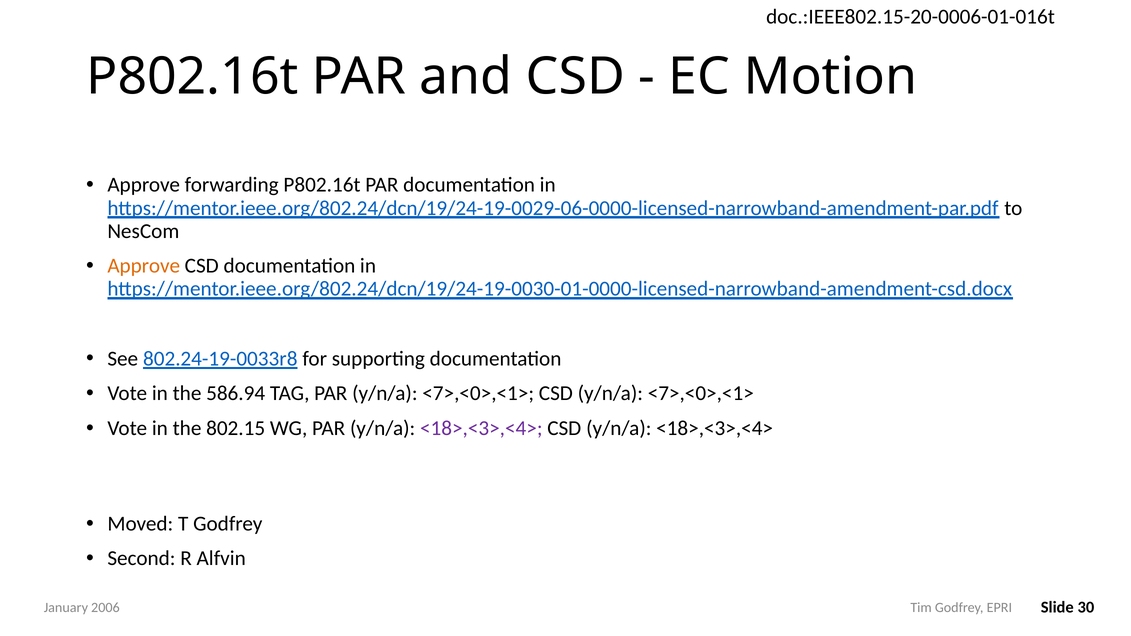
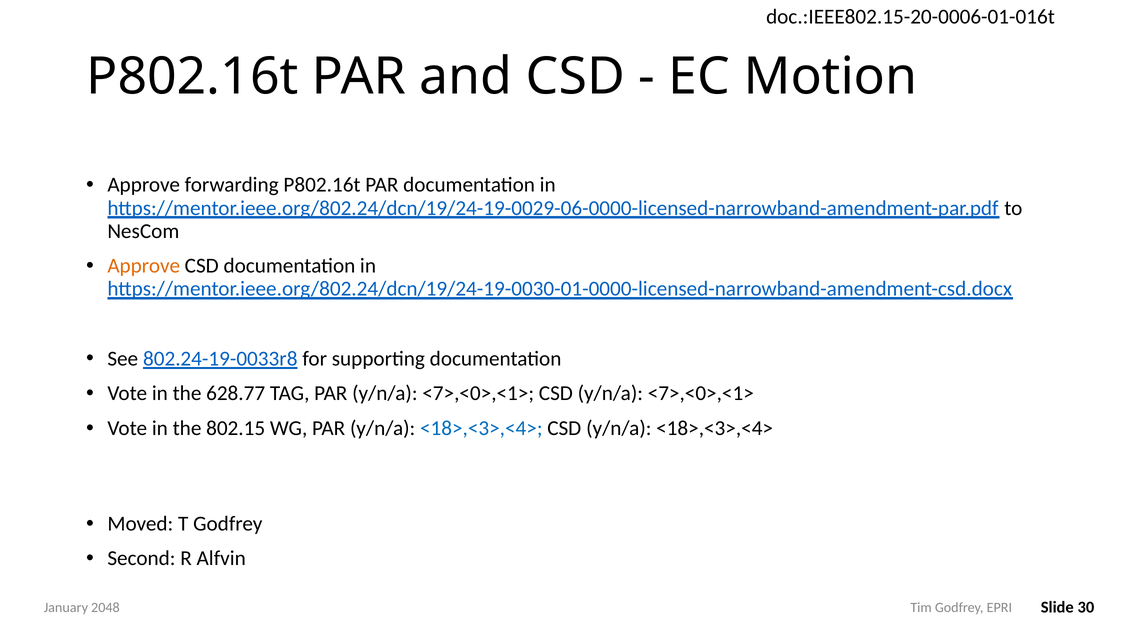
586.94: 586.94 -> 628.77
<18>,<3>,<4> at (481, 428) colour: purple -> blue
2006: 2006 -> 2048
